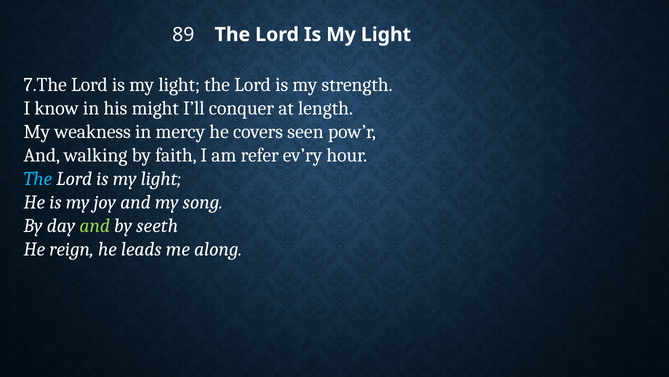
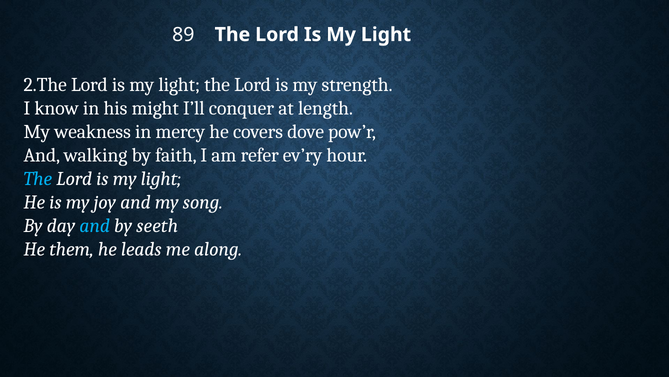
7.The: 7.The -> 2.The
seen: seen -> dove
and at (95, 225) colour: light green -> light blue
reign: reign -> them
